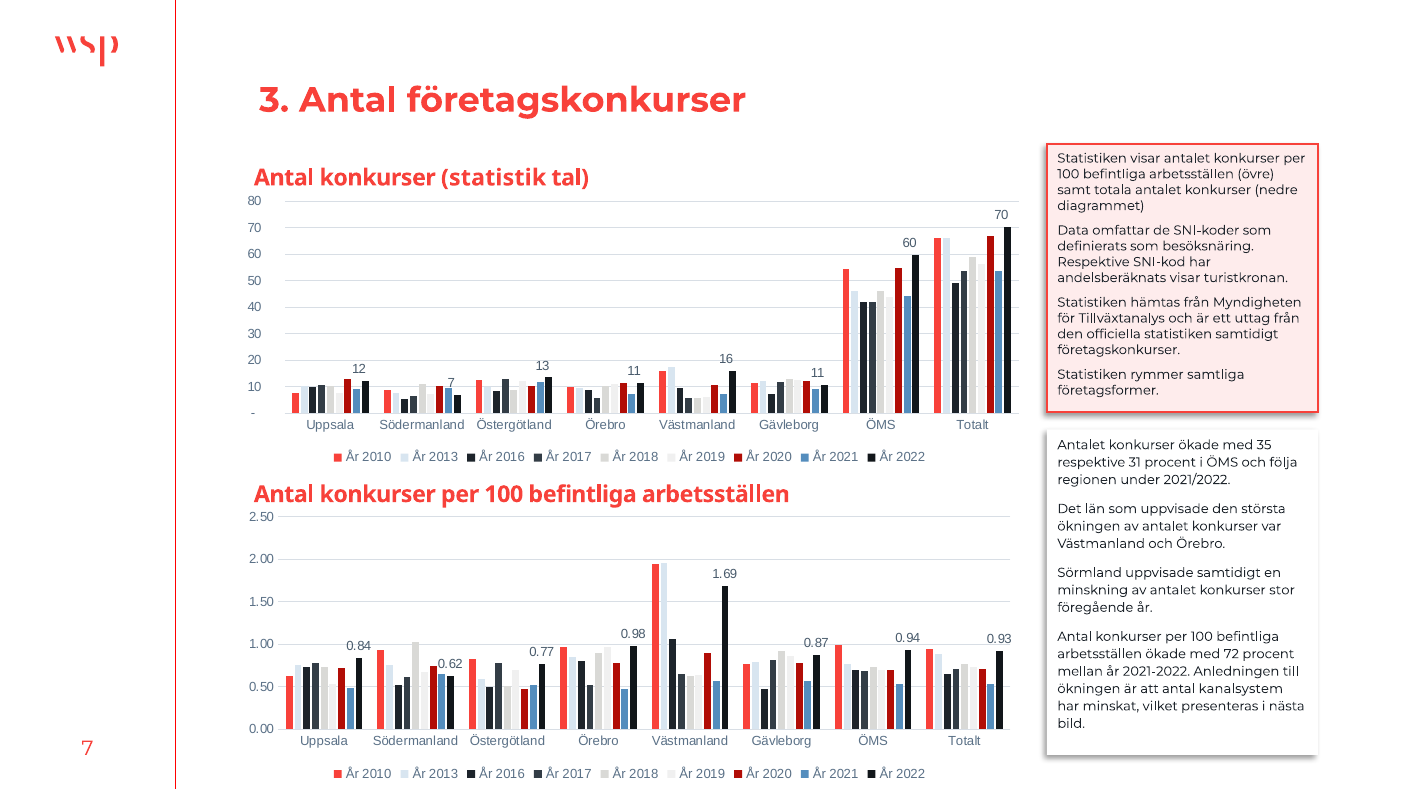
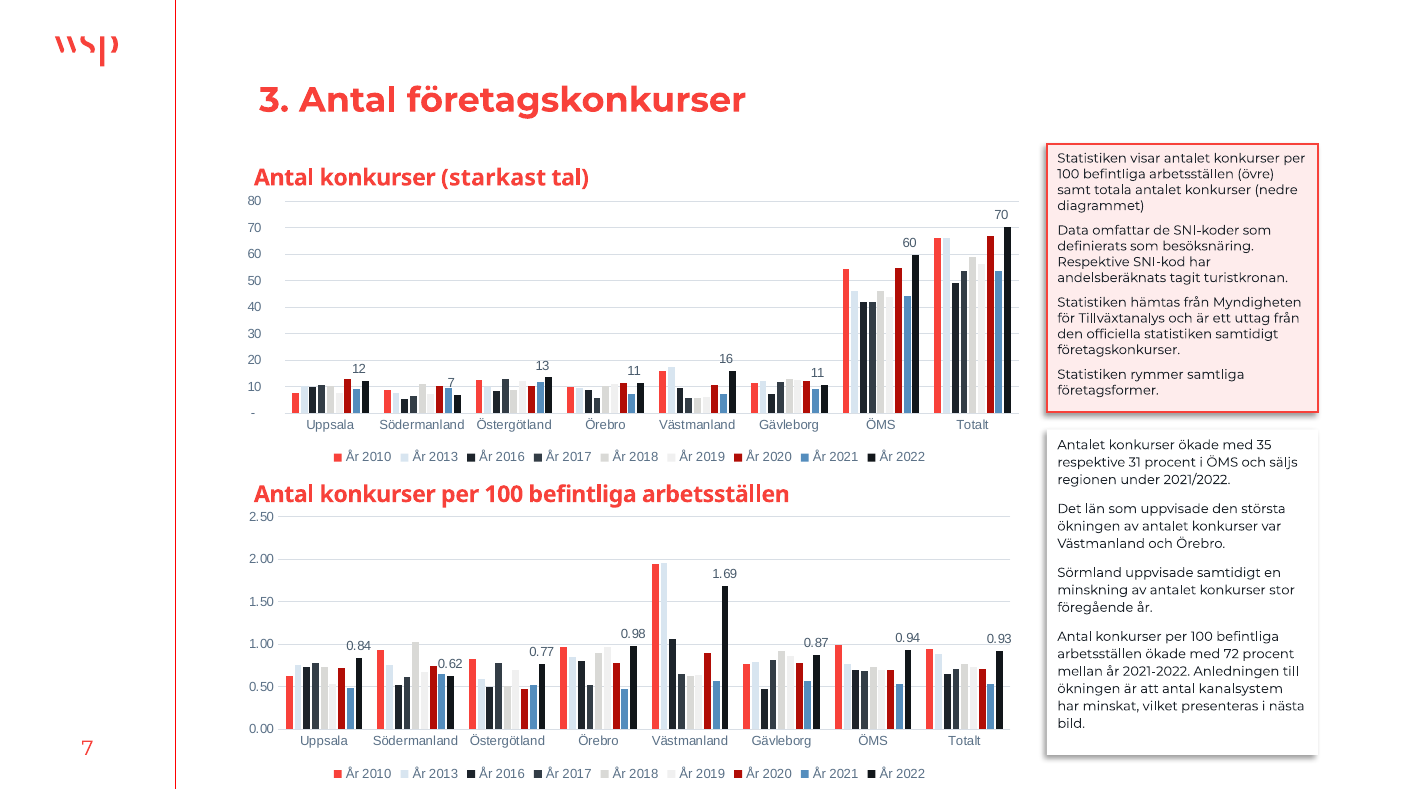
statistik: statistik -> starkast
andelsberäknats visar: visar -> tagit
följa: följa -> säljs
